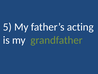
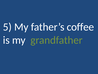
acting: acting -> coffee
